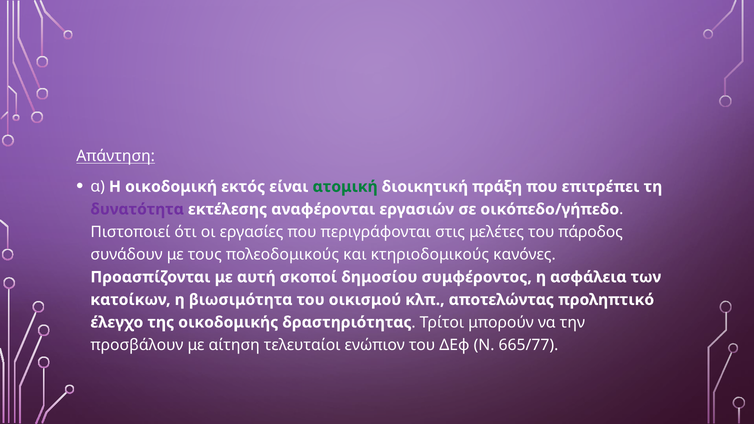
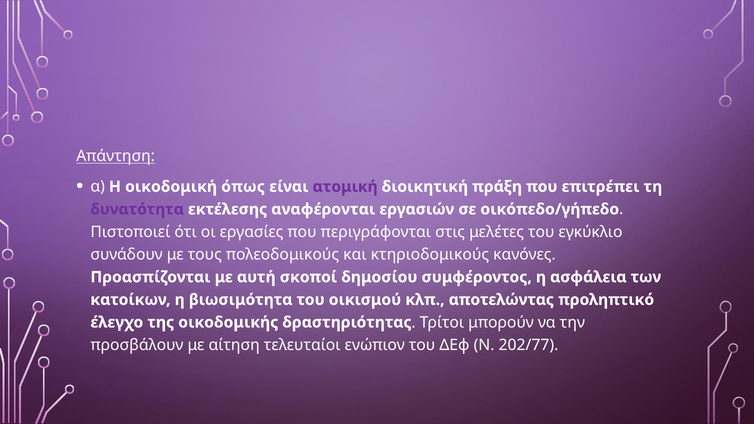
εκτός: εκτός -> όπως
ατομική colour: green -> purple
πάροδος: πάροδος -> εγκύκλιο
665/77: 665/77 -> 202/77
